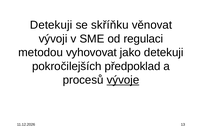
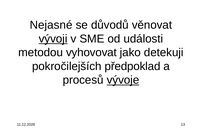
Detekuji at (51, 25): Detekuji -> Nejasné
skříňku: skříňku -> důvodů
vývoji underline: none -> present
regulaci: regulaci -> události
